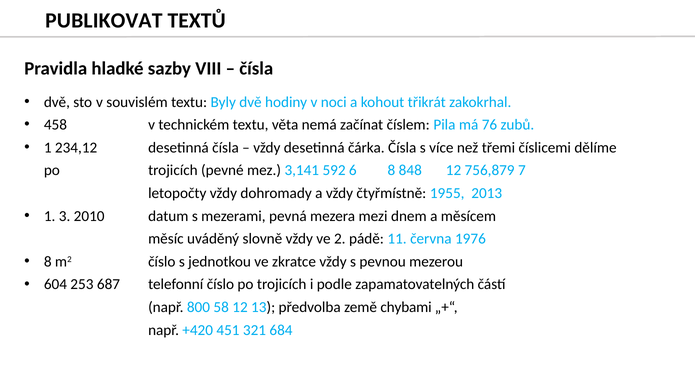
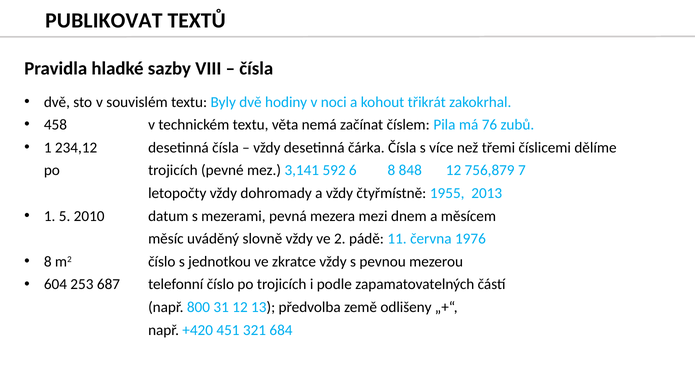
3: 3 -> 5
58: 58 -> 31
chybami: chybami -> odlišeny
